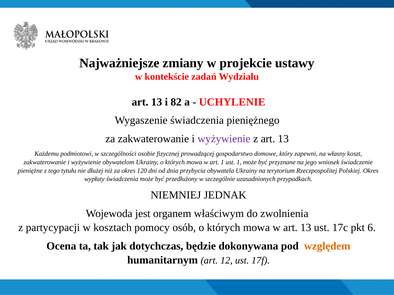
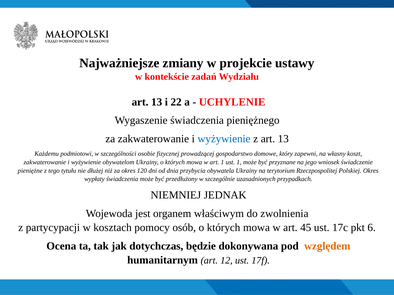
82: 82 -> 22
wyżywienie at (224, 139) colour: purple -> blue
w art 13: 13 -> 45
